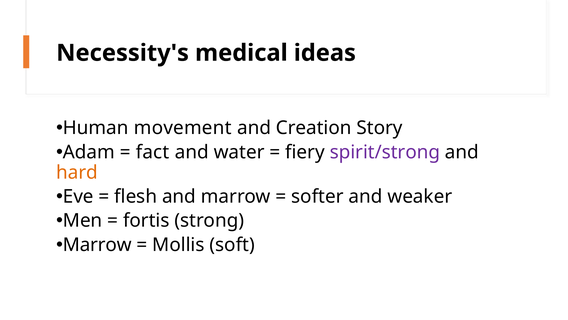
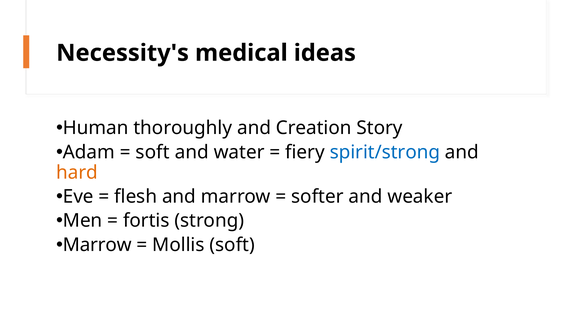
movement: movement -> thoroughly
fact at (153, 152): fact -> soft
spirit/strong colour: purple -> blue
